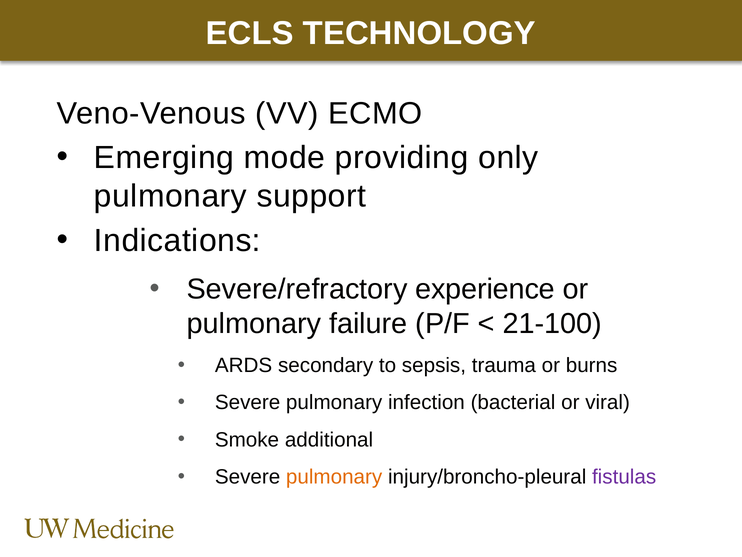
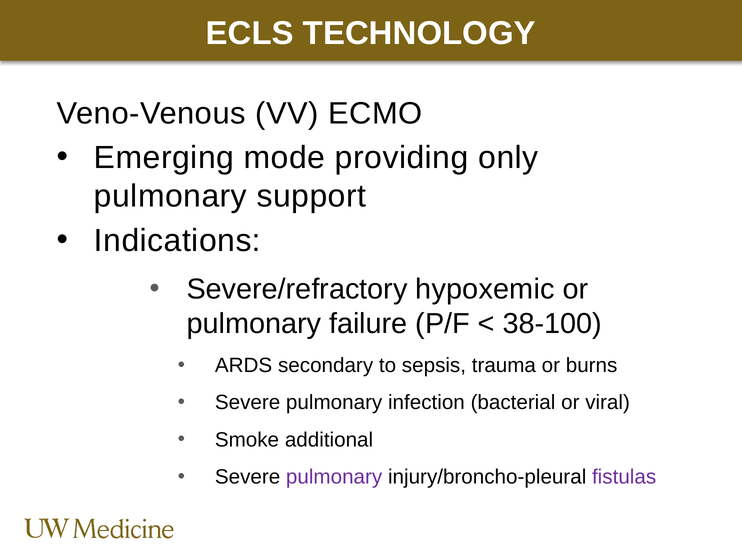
experience: experience -> hypoxemic
21-100: 21-100 -> 38-100
pulmonary at (334, 477) colour: orange -> purple
